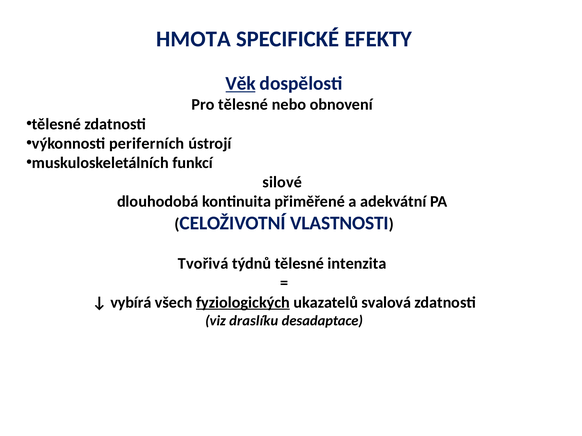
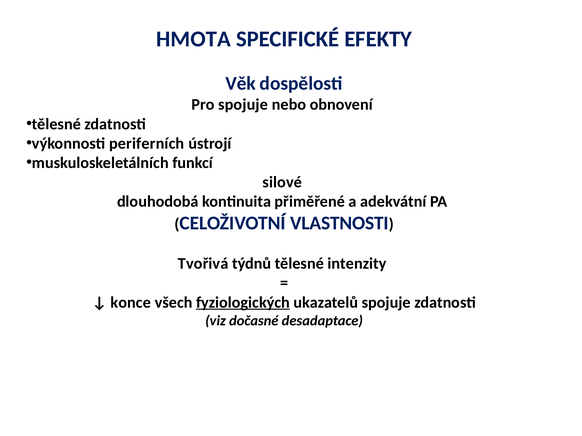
Věk underline: present -> none
Pro tělesné: tělesné -> spojuje
intenzita: intenzita -> intenzity
vybírá: vybírá -> konce
ukazatelů svalová: svalová -> spojuje
draslíku: draslíku -> dočasné
